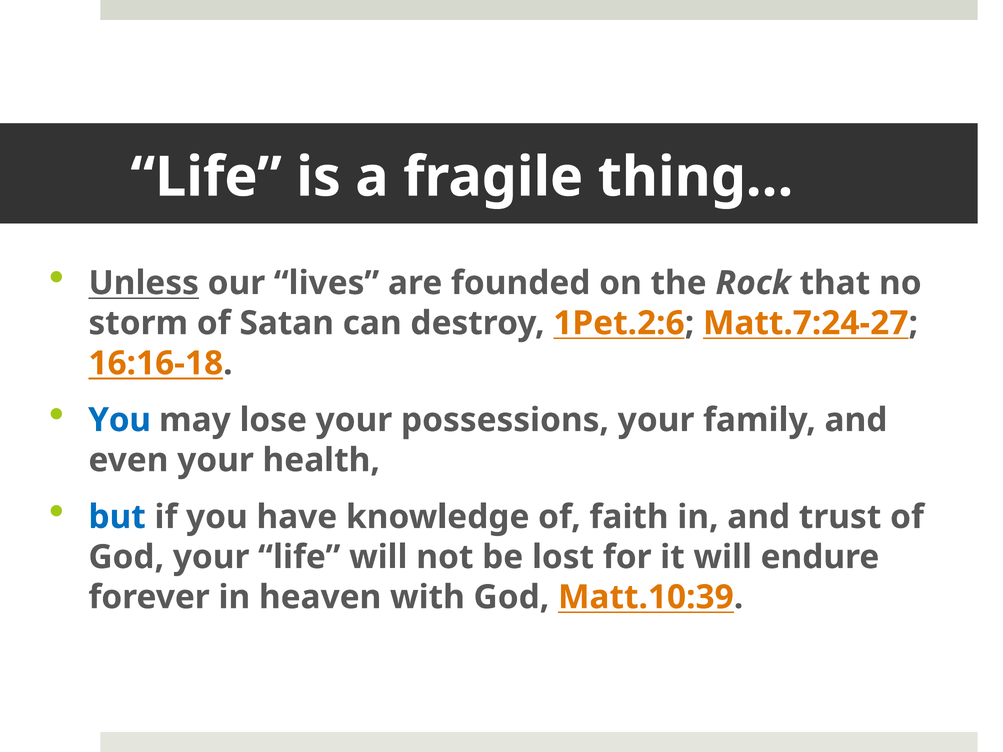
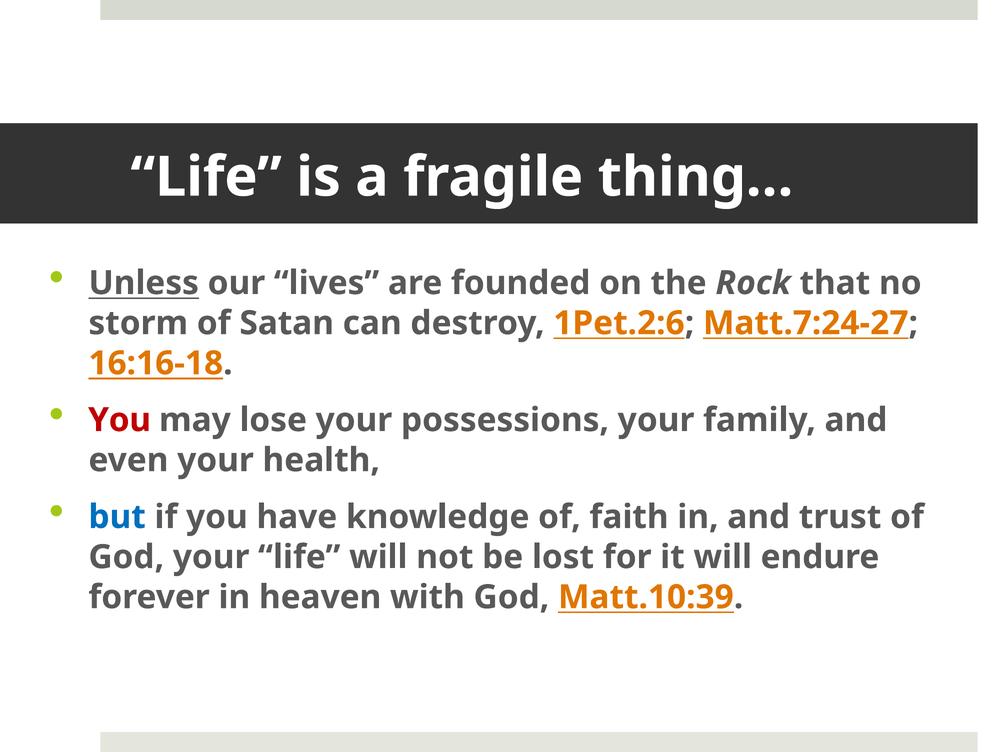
You at (120, 420) colour: blue -> red
